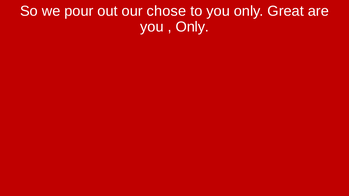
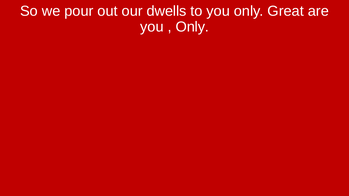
chose: chose -> dwells
